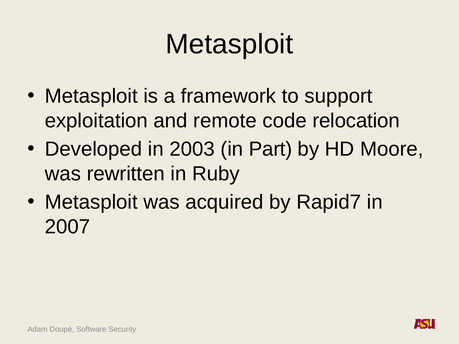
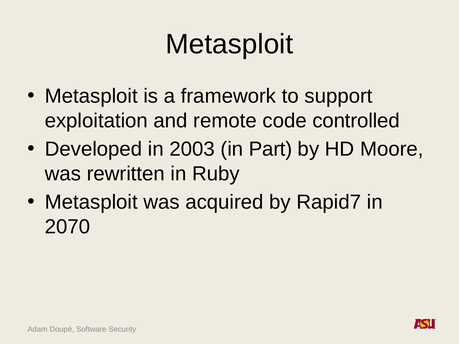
relocation: relocation -> controlled
2007: 2007 -> 2070
